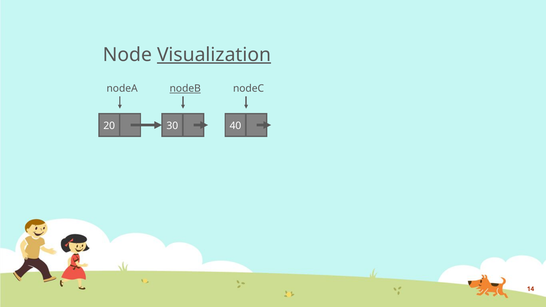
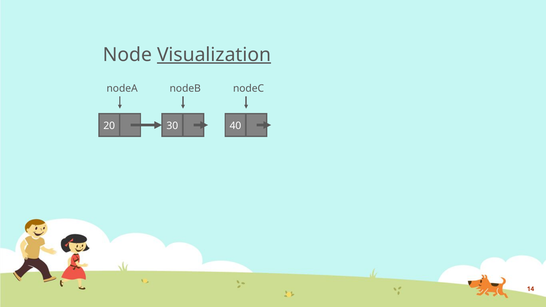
nodeB underline: present -> none
